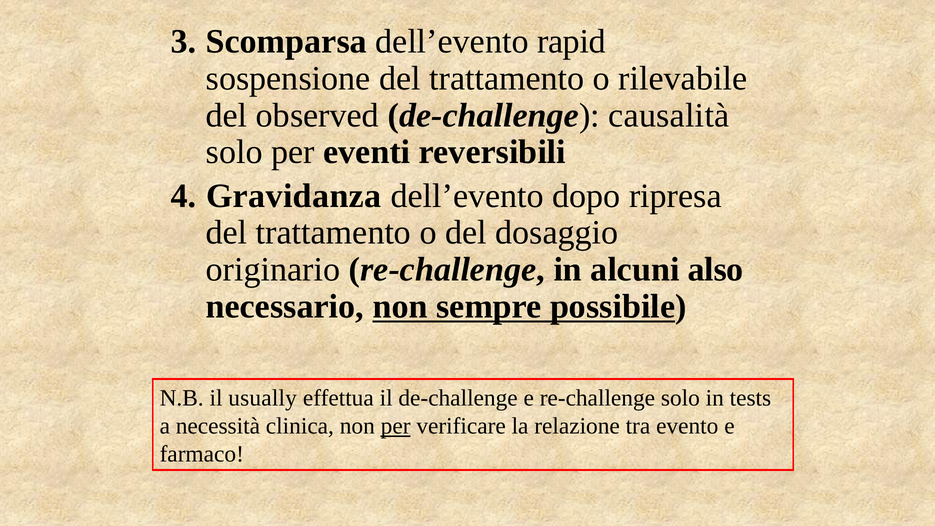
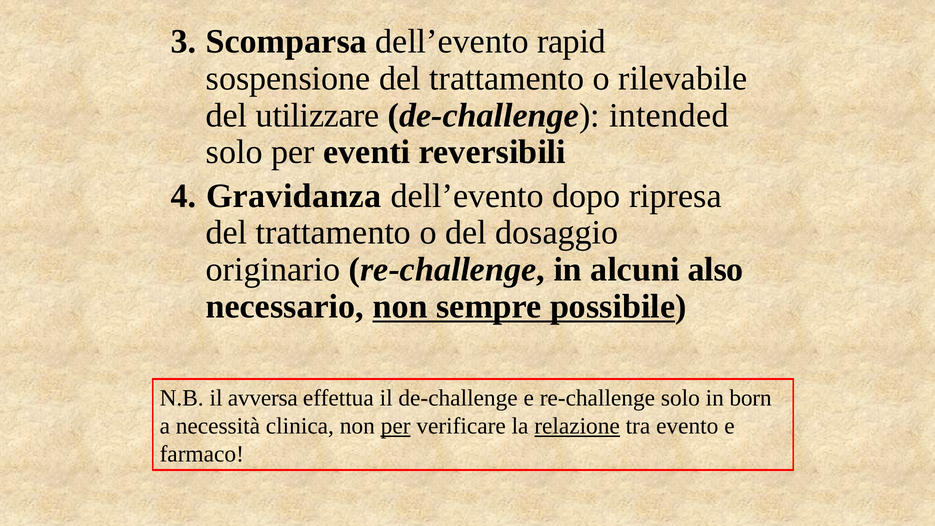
observed: observed -> utilizzare
causalità: causalità -> intended
usually: usually -> avversa
tests: tests -> born
relazione underline: none -> present
